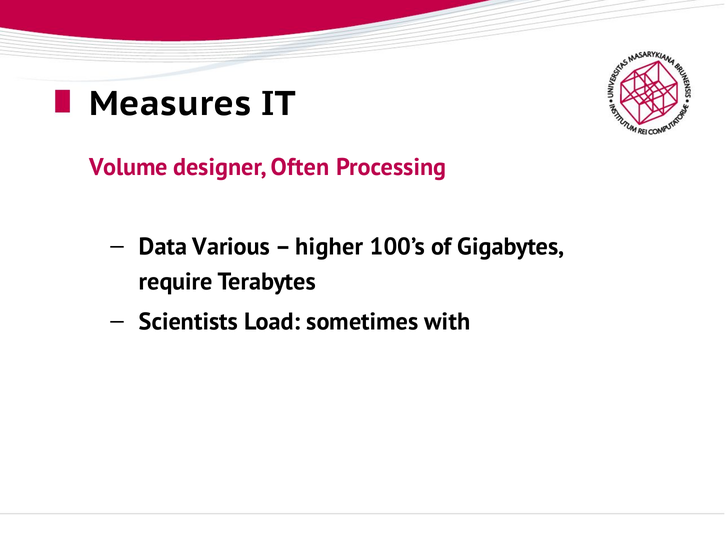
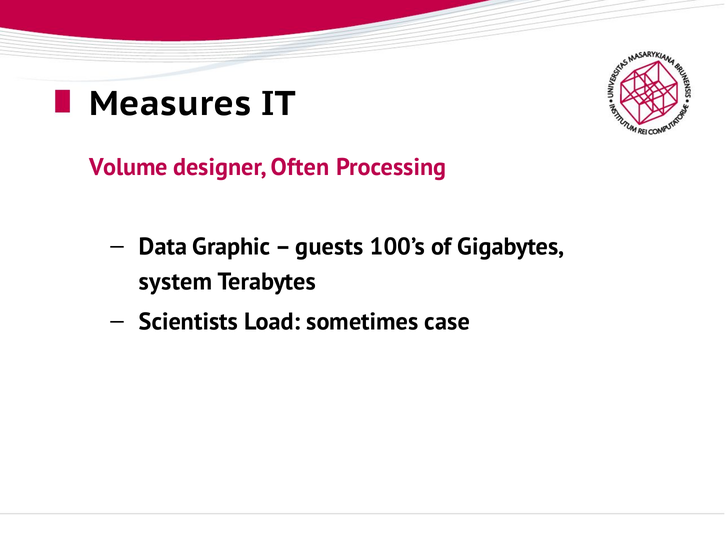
Various: Various -> Graphic
higher: higher -> guests
require: require -> system
with: with -> case
